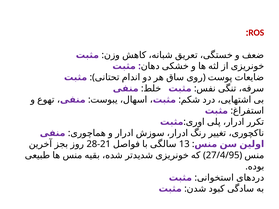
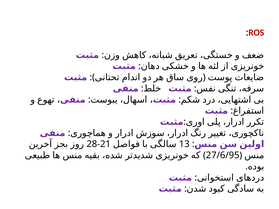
27/4/95: 27/4/95 -> 27/6/95
